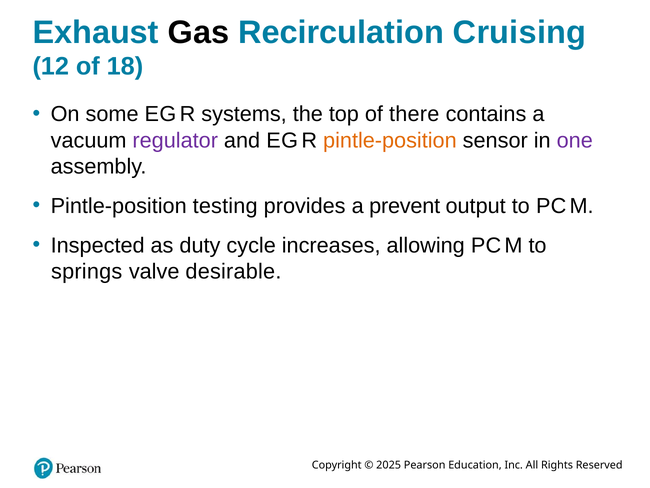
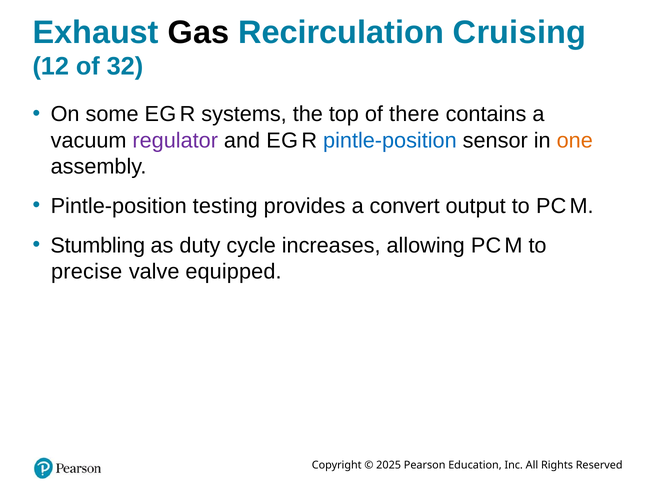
18: 18 -> 32
pintle-position at (390, 140) colour: orange -> blue
one colour: purple -> orange
prevent: prevent -> convert
Inspected: Inspected -> Stumbling
springs: springs -> precise
desirable: desirable -> equipped
